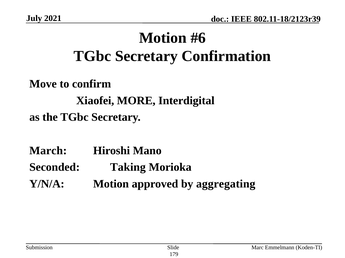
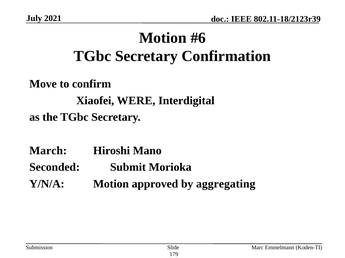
MORE: MORE -> WERE
Taking: Taking -> Submit
